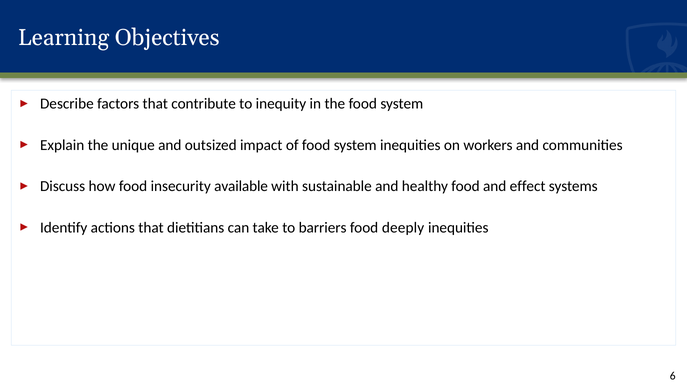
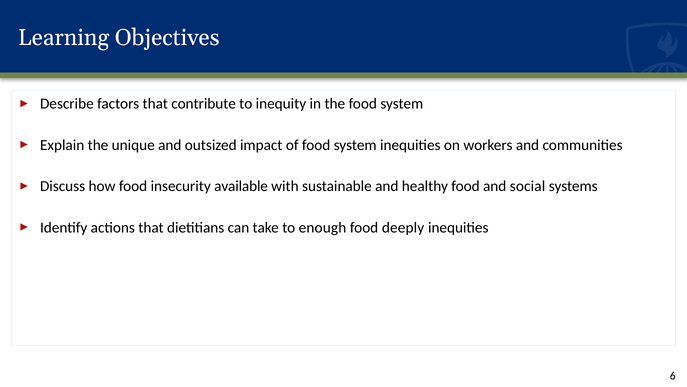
effect: effect -> social
barriers: barriers -> enough
